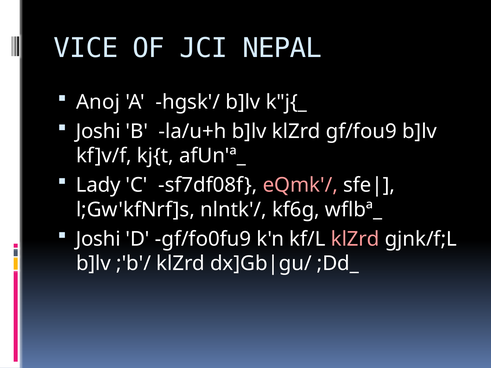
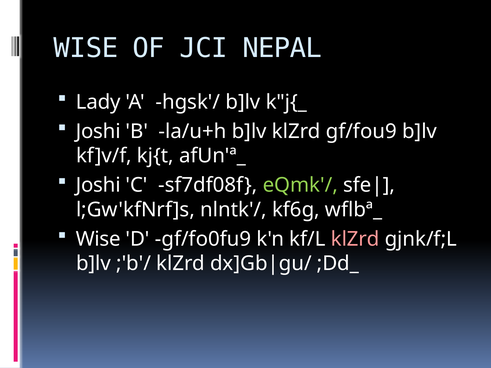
VICE at (86, 48): VICE -> WISE
Anoj: Anoj -> Lady
Lady at (98, 185): Lady -> Joshi
eQmk'/ colour: pink -> light green
Joshi at (98, 239): Joshi -> Wise
